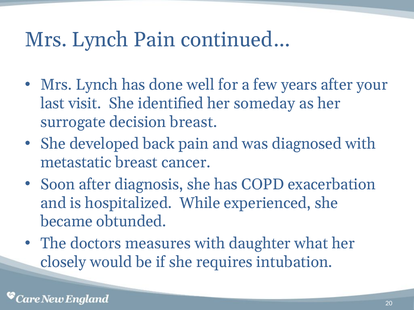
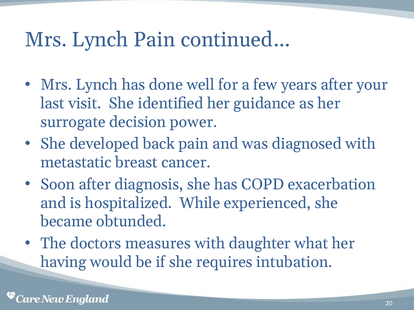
someday: someday -> guidance
decision breast: breast -> power
closely: closely -> having
